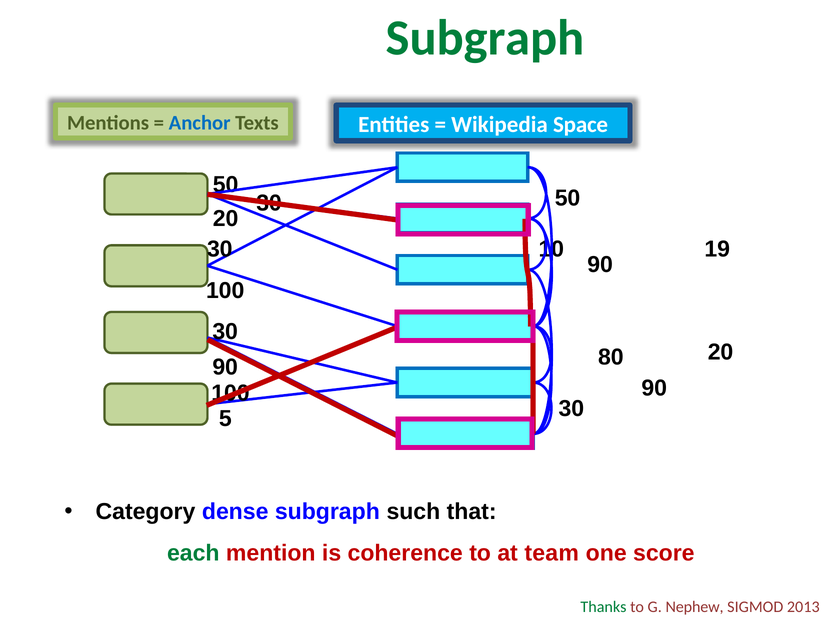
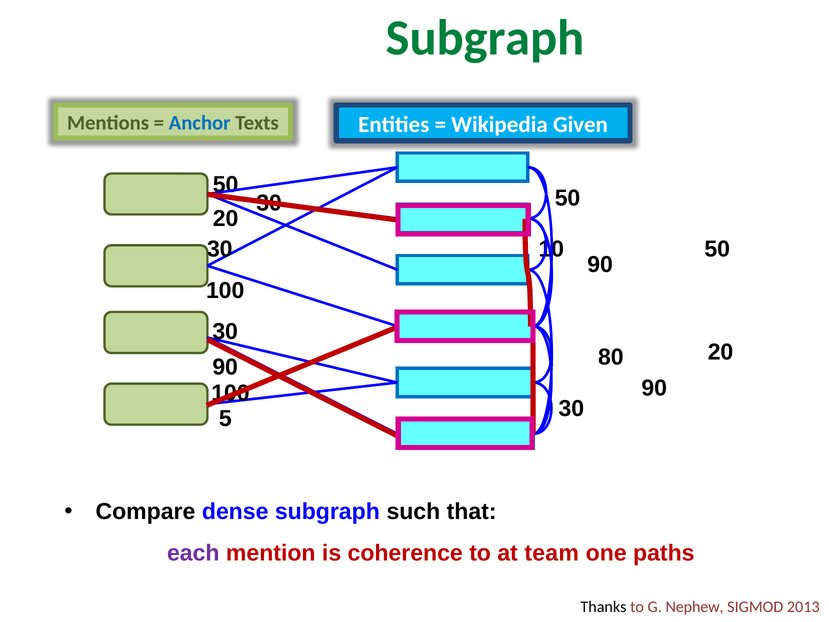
Space: Space -> Given
10 19: 19 -> 50
Category: Category -> Compare
each colour: green -> purple
score: score -> paths
Thanks colour: green -> black
